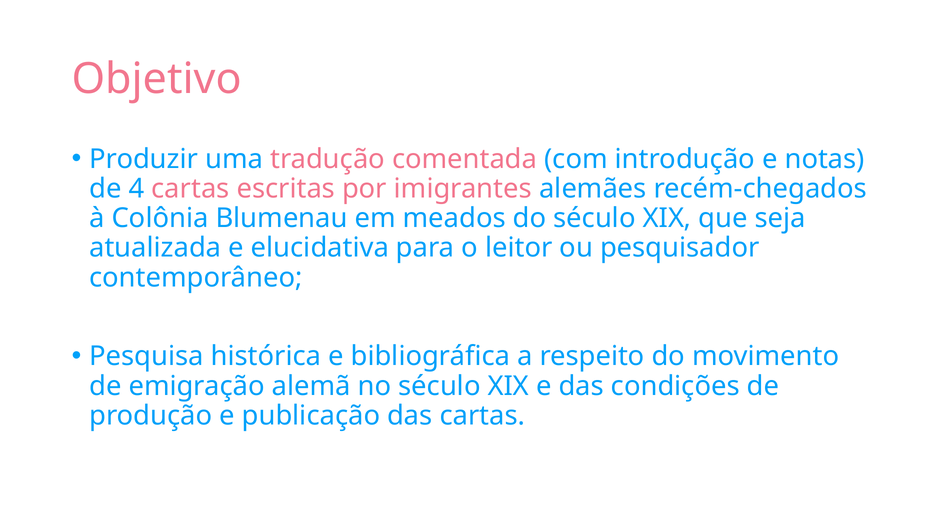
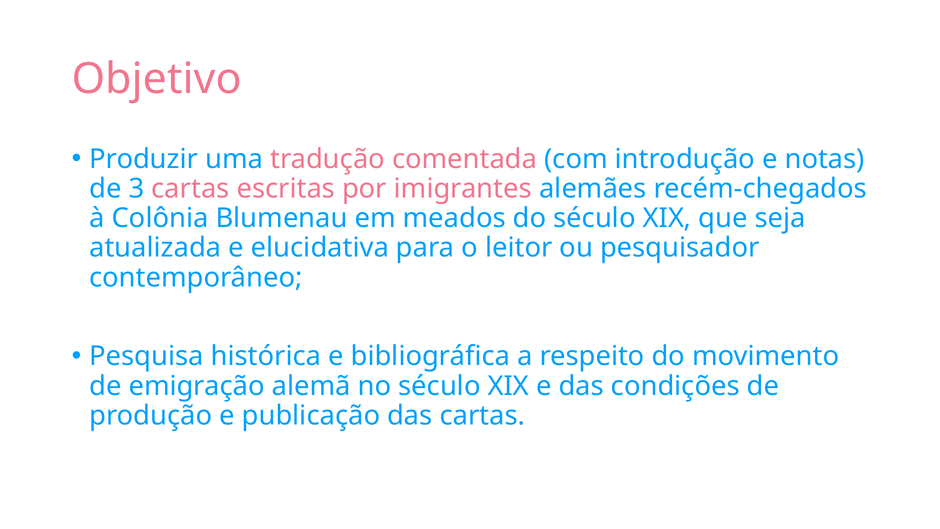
4: 4 -> 3
